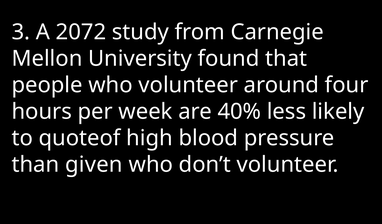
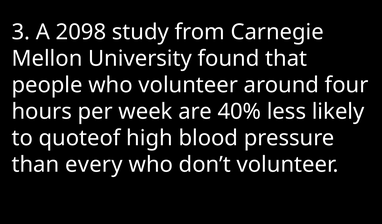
2072: 2072 -> 2098
given: given -> every
